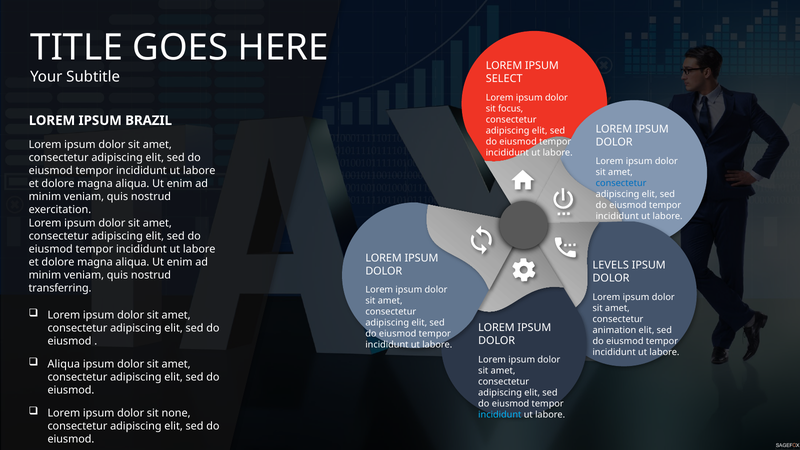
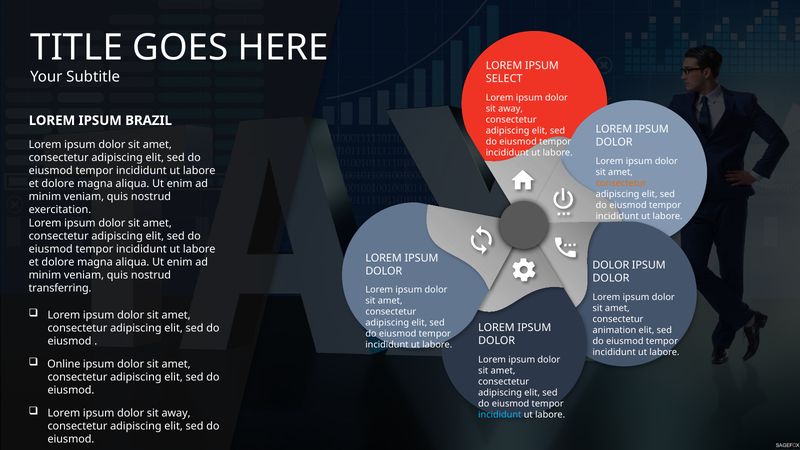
focus at (511, 109): focus -> away
consectetur at (621, 183) colour: blue -> orange
LEVELS at (611, 265): LEVELS -> DOLOR
Aliqua at (64, 364): Aliqua -> Online
none at (176, 413): none -> away
